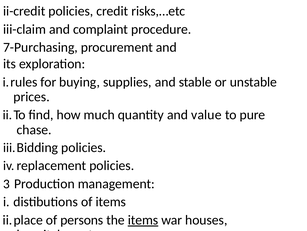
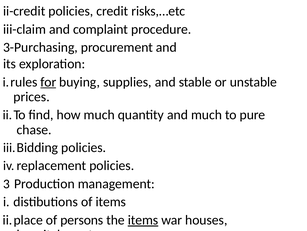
7-Purchasing: 7-Purchasing -> 3-Purchasing
for underline: none -> present
and value: value -> much
